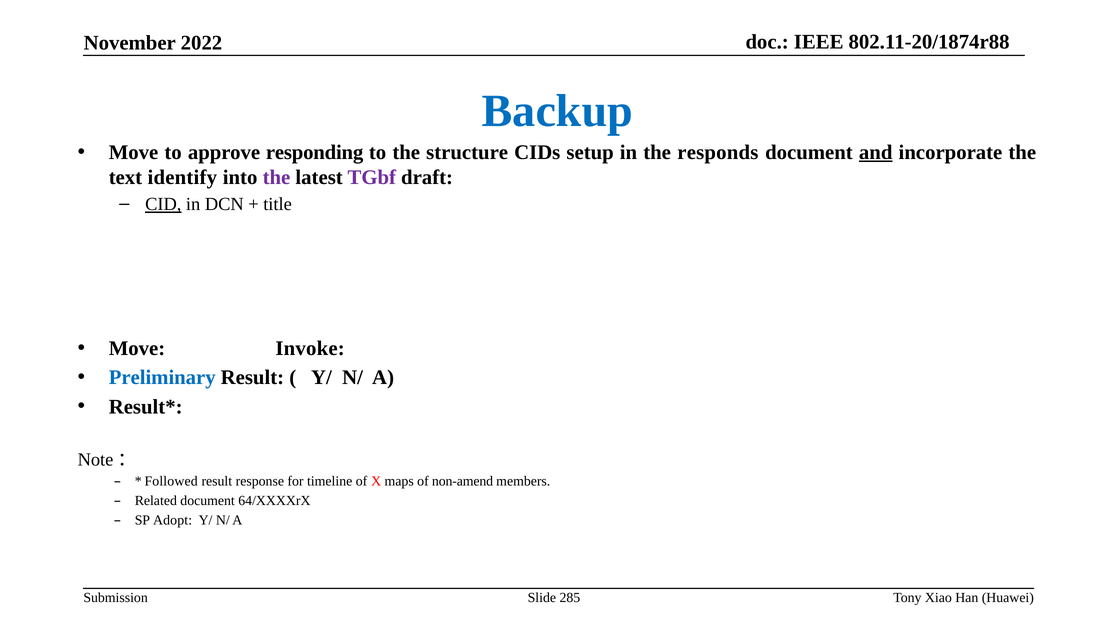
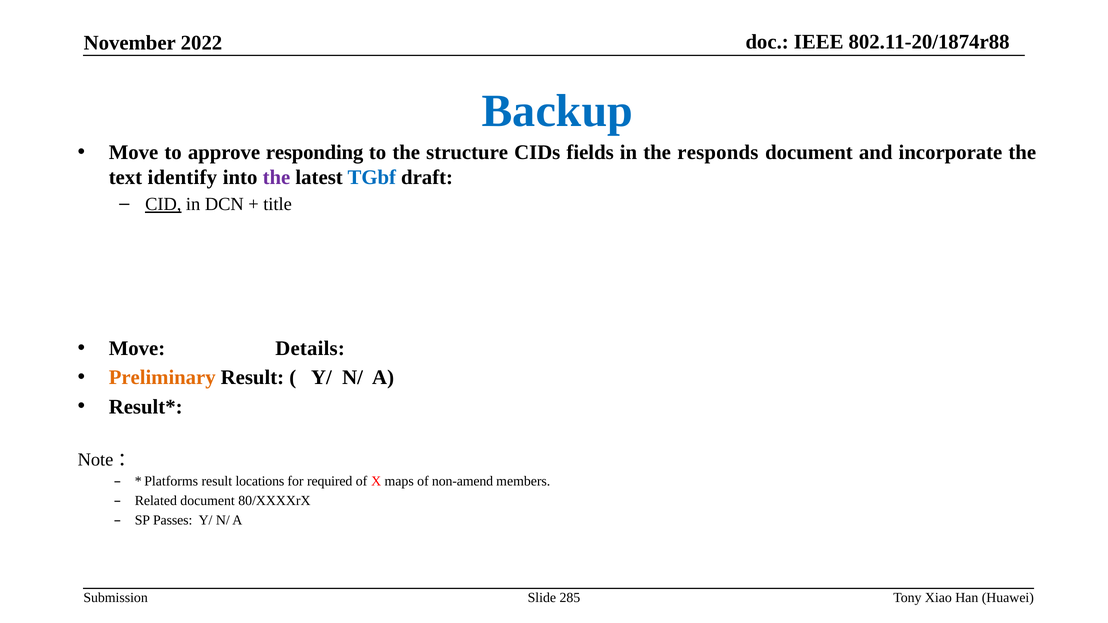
setup: setup -> fields
and underline: present -> none
TGbf colour: purple -> blue
Invoke: Invoke -> Details
Preliminary colour: blue -> orange
Followed: Followed -> Platforms
response: response -> locations
timeline: timeline -> required
64/XXXXrX: 64/XXXXrX -> 80/XXXXrX
Adopt: Adopt -> Passes
